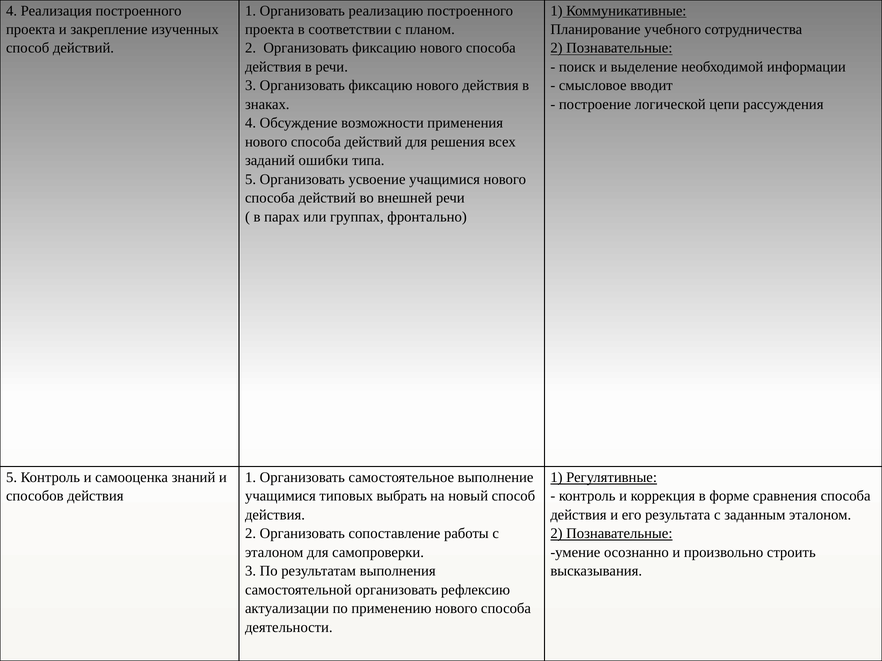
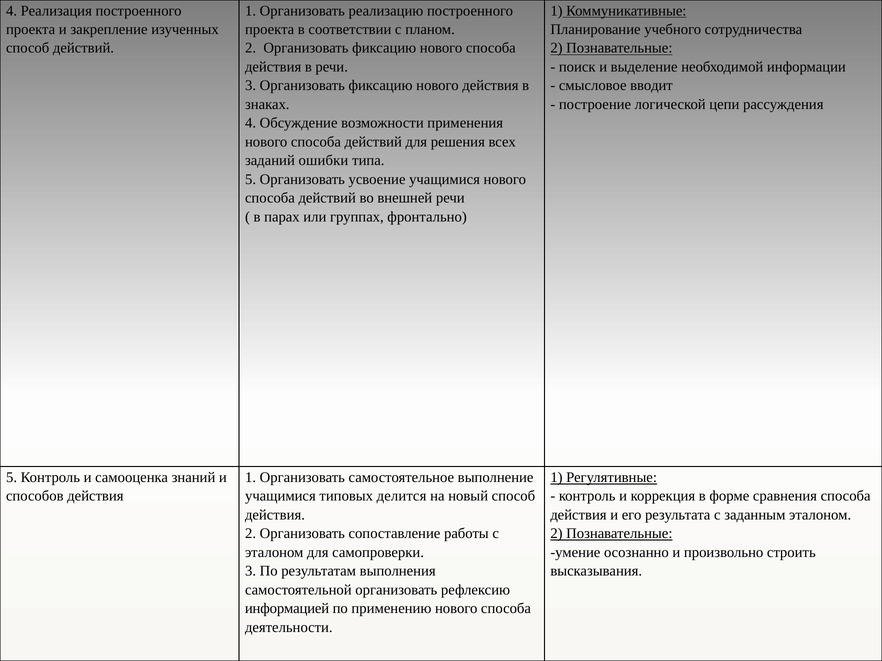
выбрать: выбрать -> делится
актуализации: актуализации -> информацией
